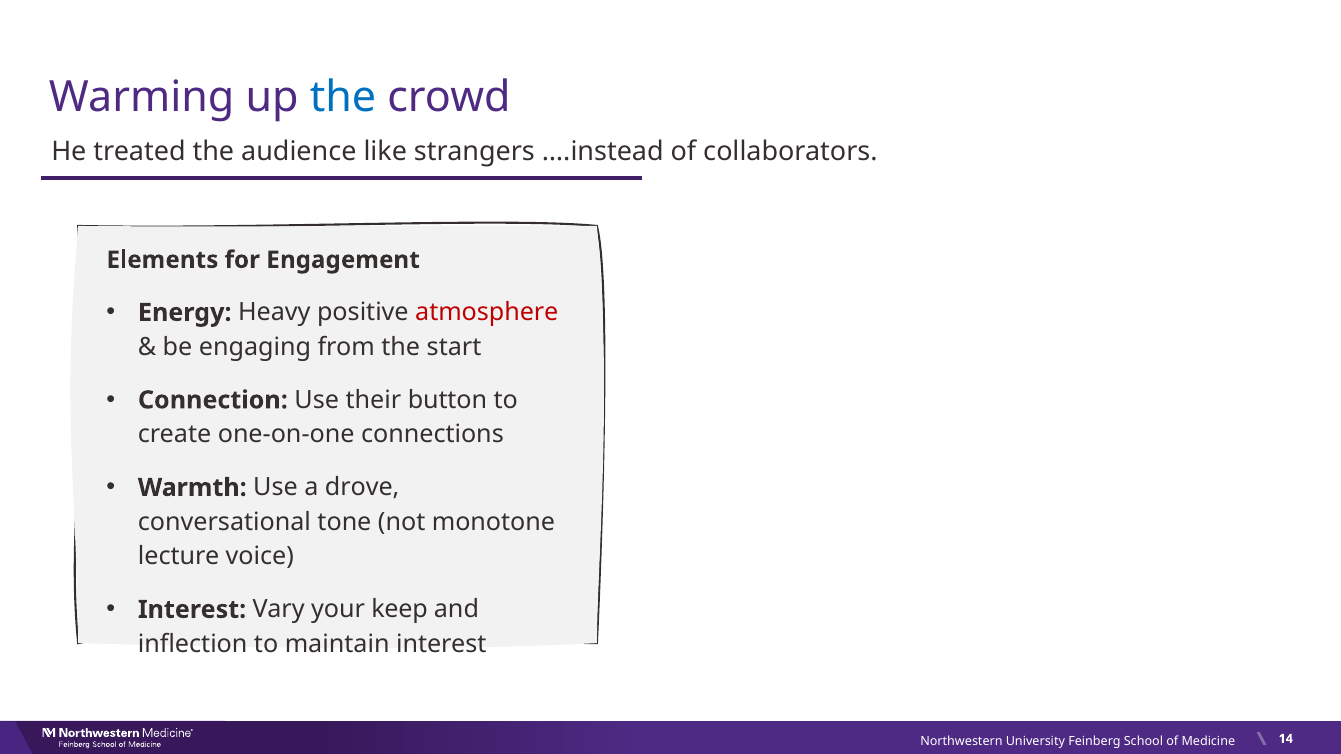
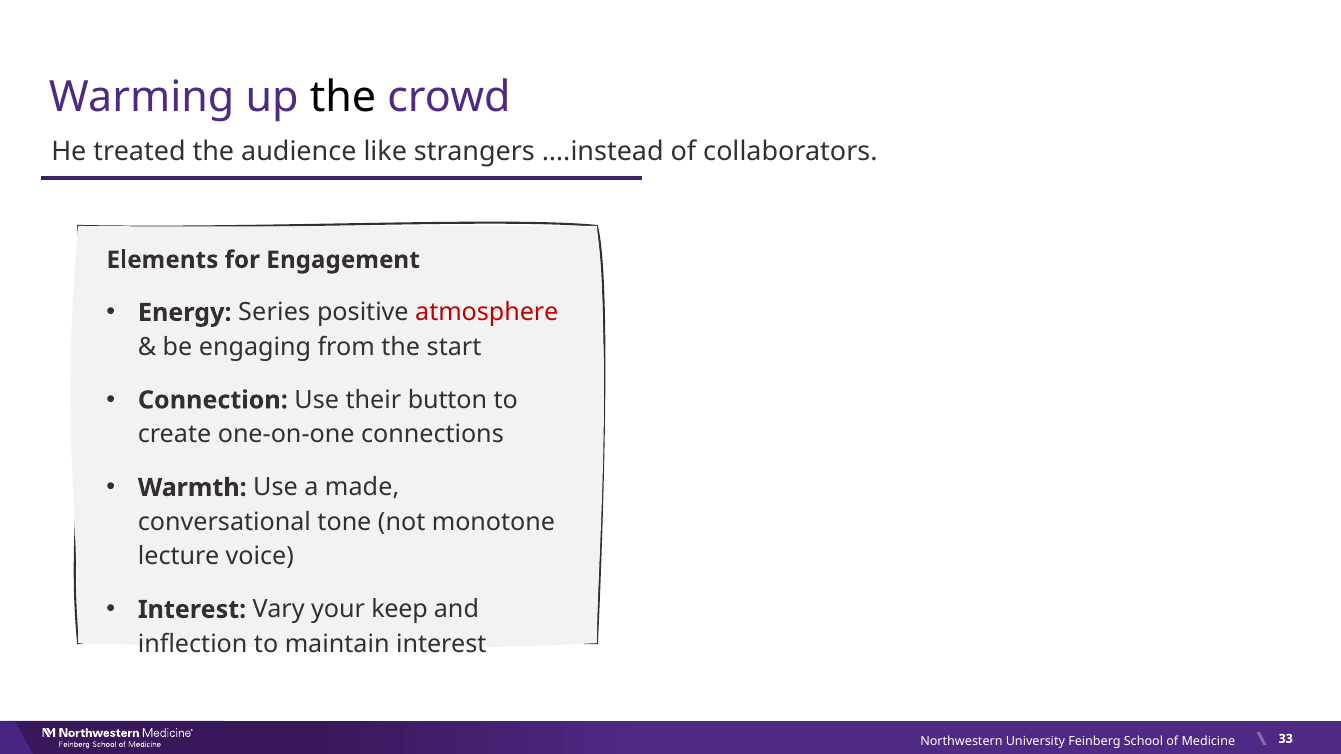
the at (343, 97) colour: blue -> black
Heavy: Heavy -> Series
drove: drove -> made
14: 14 -> 33
